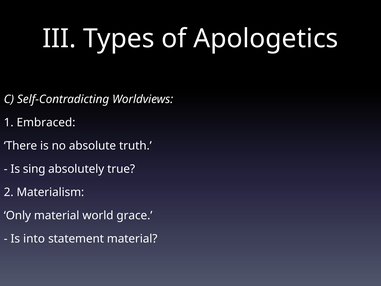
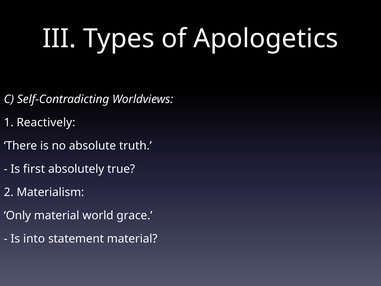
Embraced: Embraced -> Reactively
sing: sing -> first
